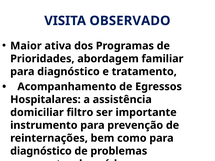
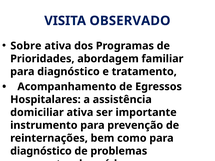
Maior: Maior -> Sobre
domiciliar filtro: filtro -> ativa
